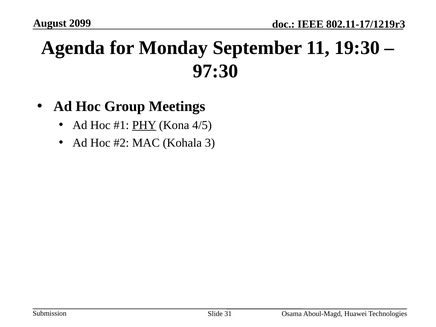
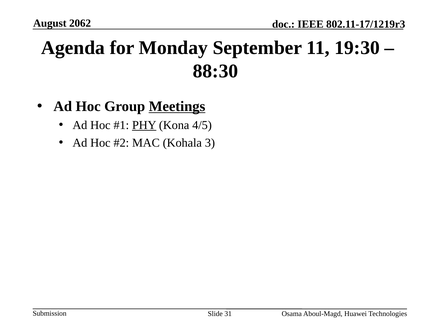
2099: 2099 -> 2062
97:30: 97:30 -> 88:30
Meetings underline: none -> present
